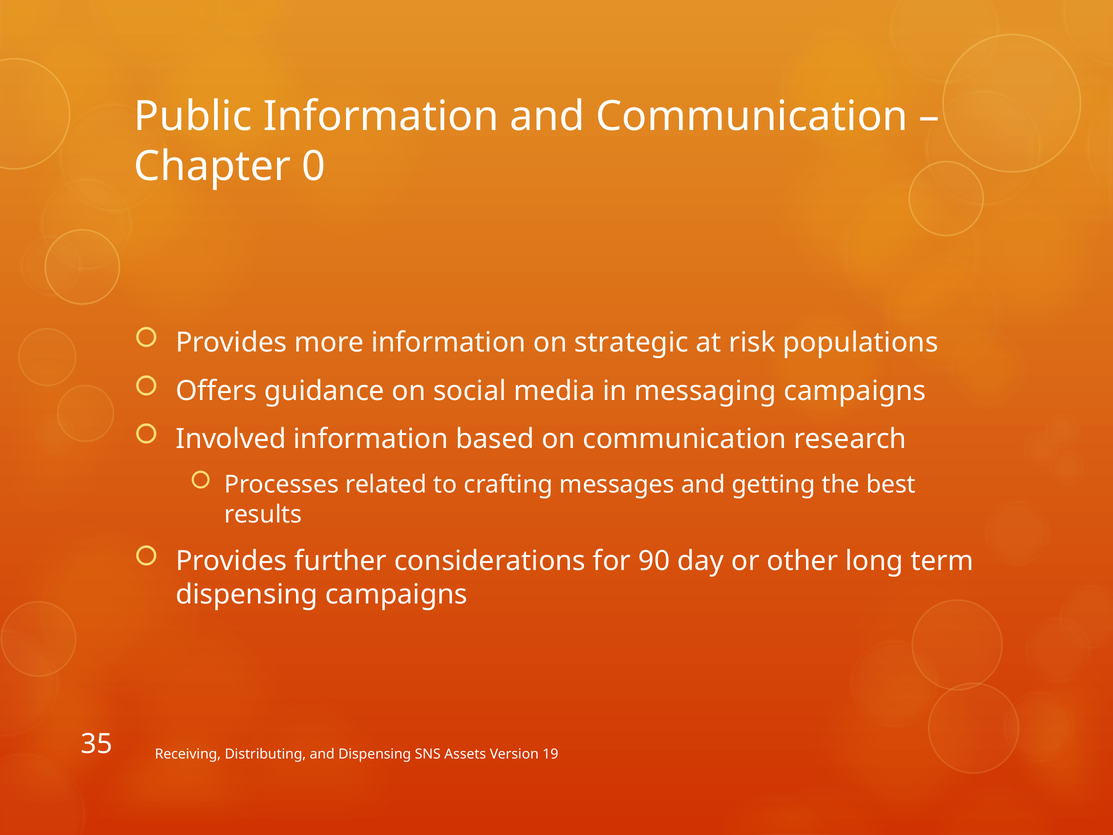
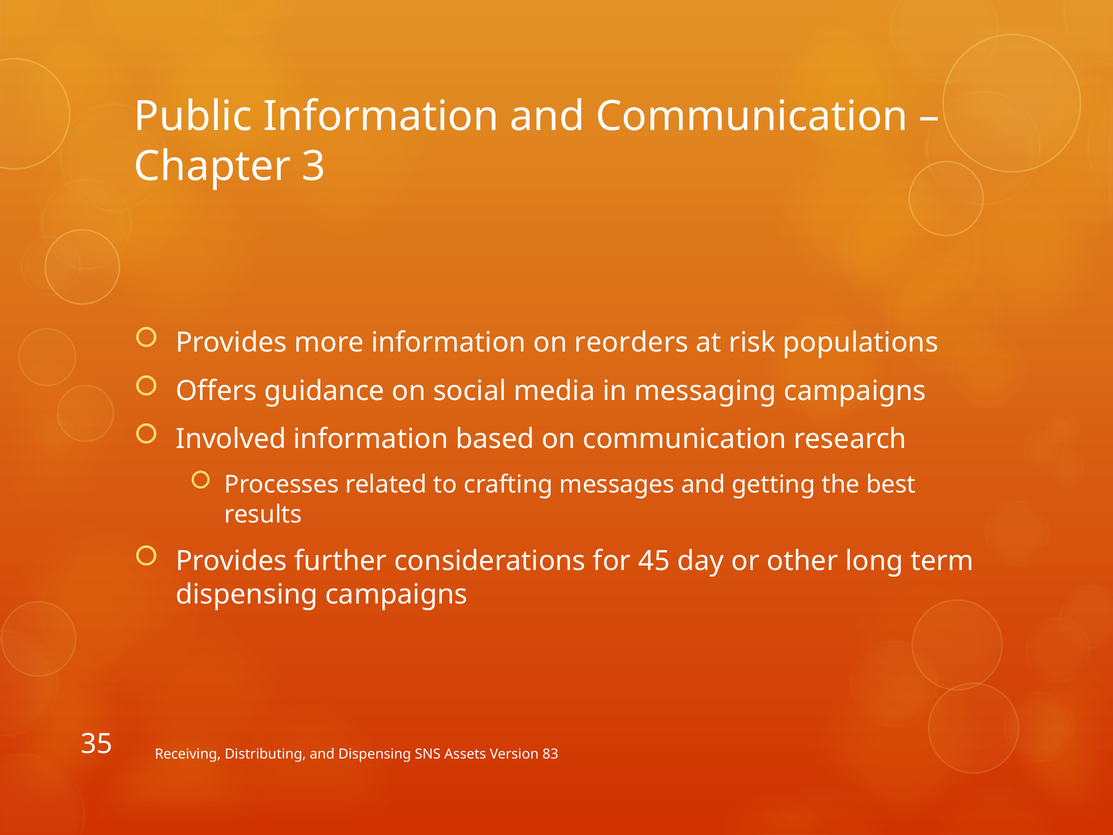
0: 0 -> 3
strategic: strategic -> reorders
90: 90 -> 45
19: 19 -> 83
